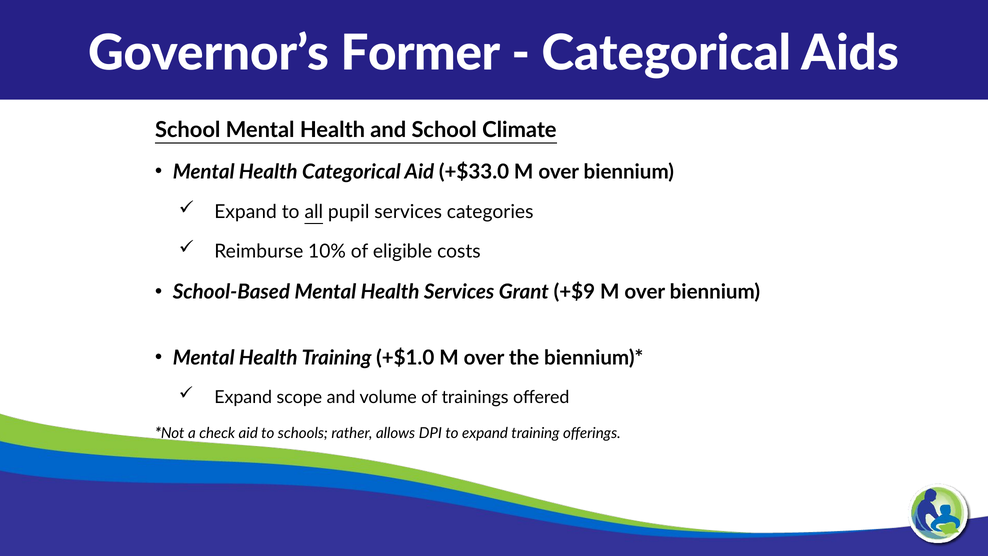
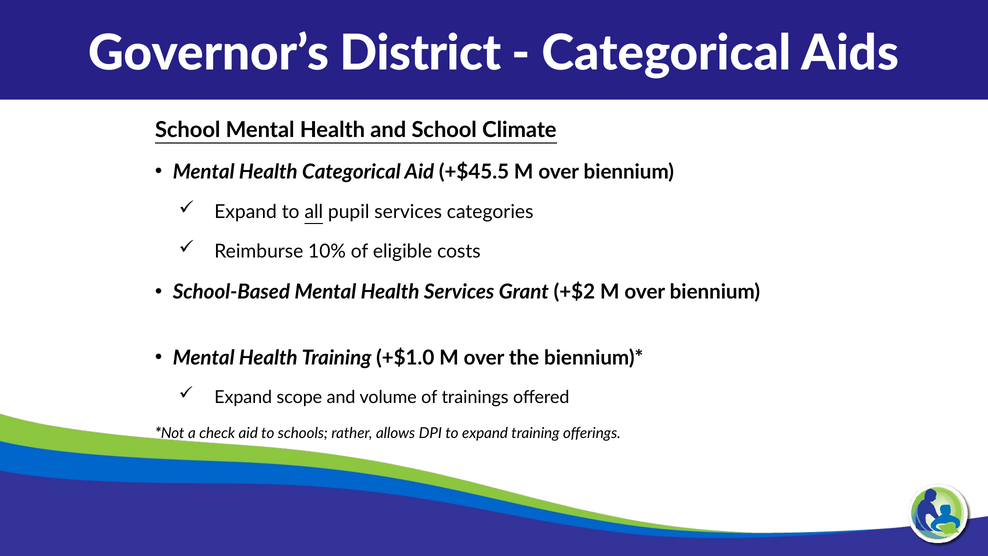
Former: Former -> District
+$33.0: +$33.0 -> +$45.5
+$9: +$9 -> +$2
